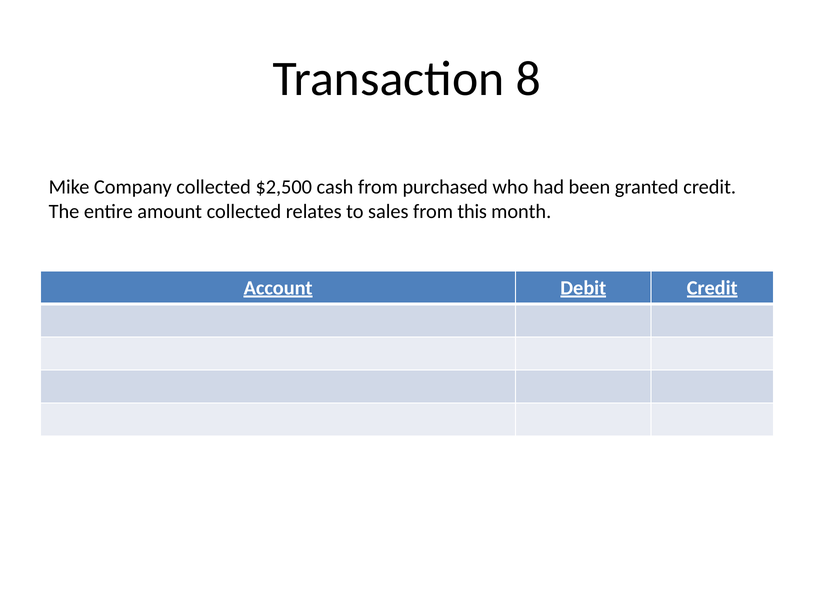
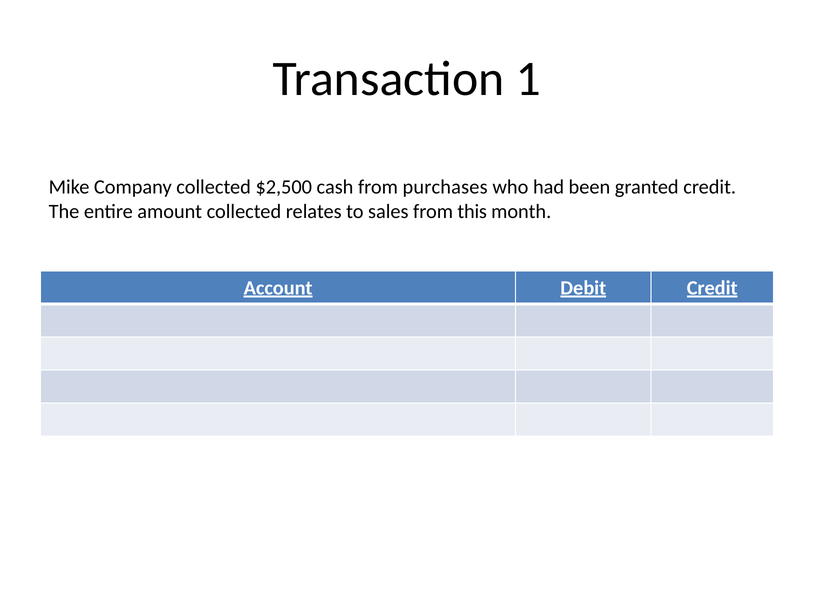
8: 8 -> 1
purchased: purchased -> purchases
